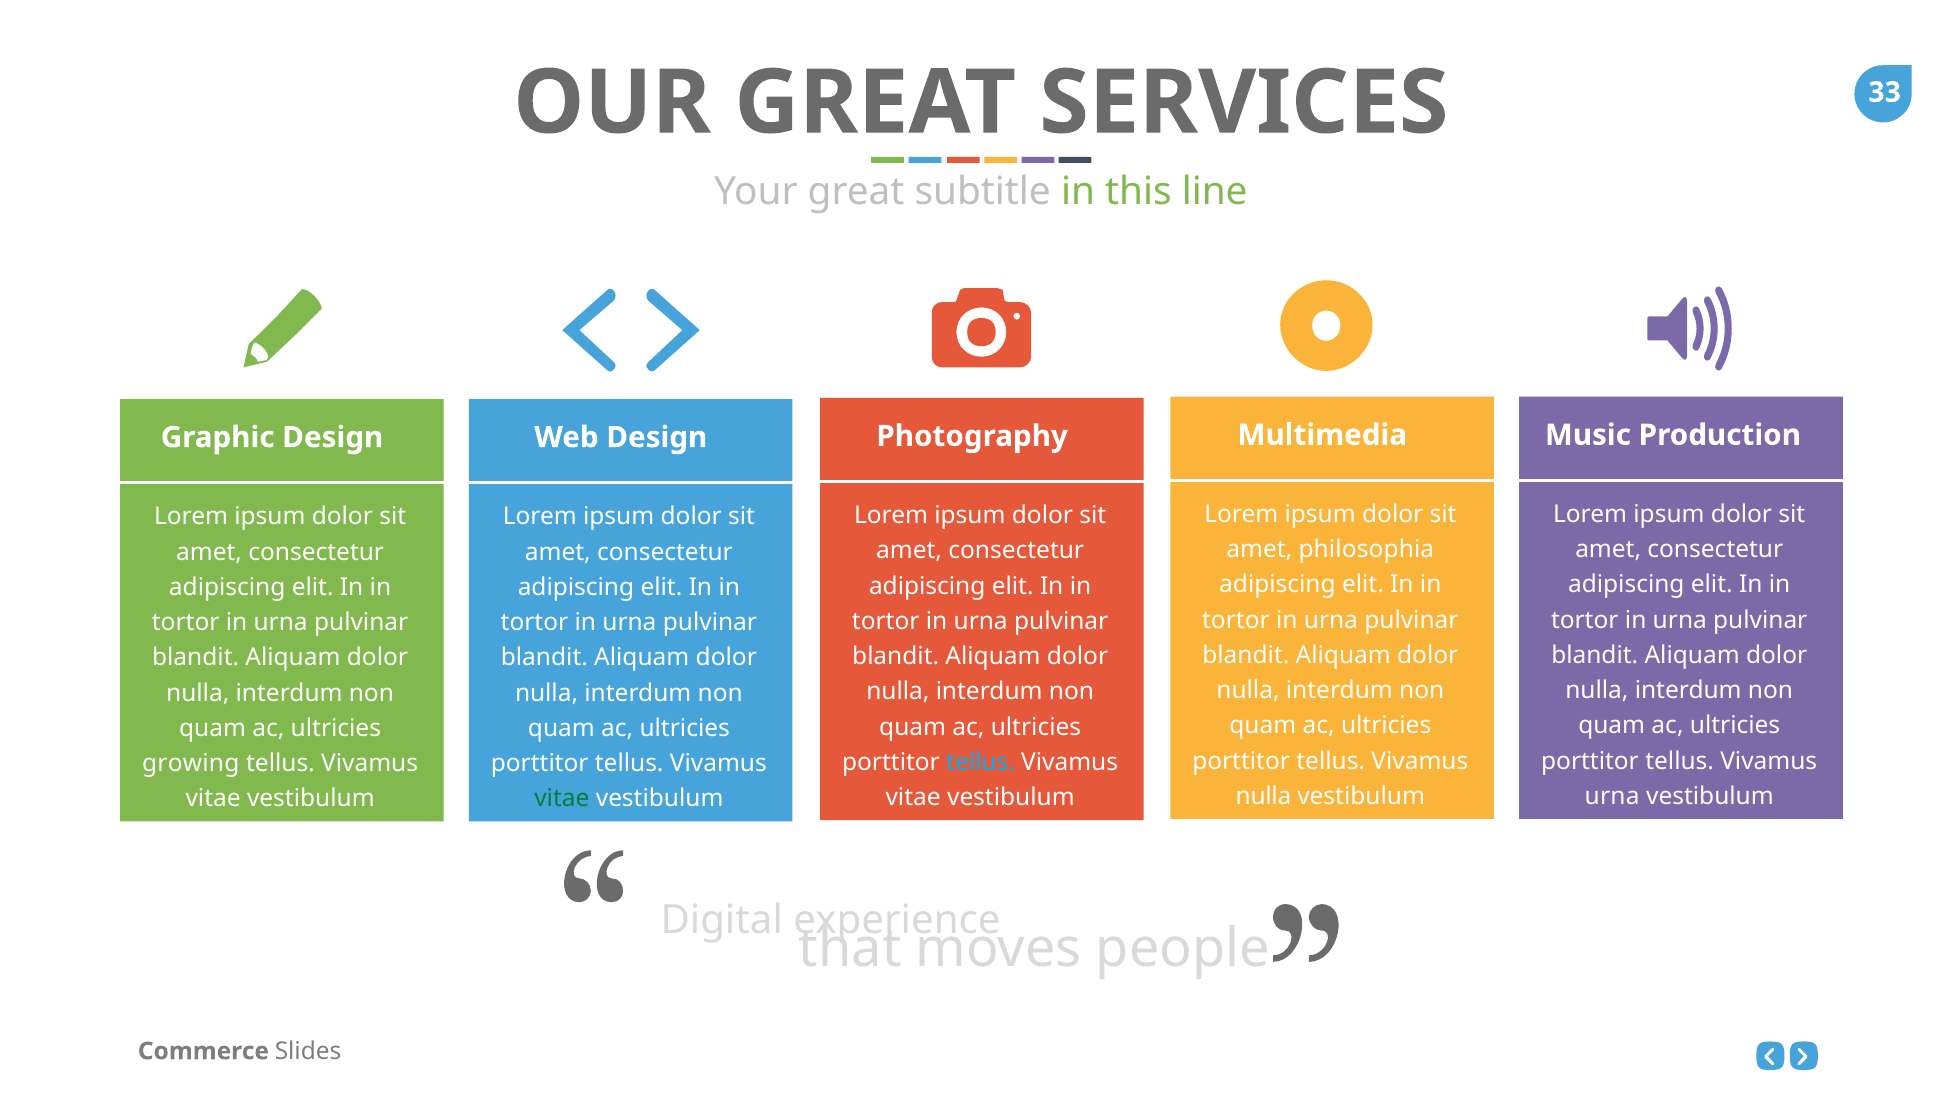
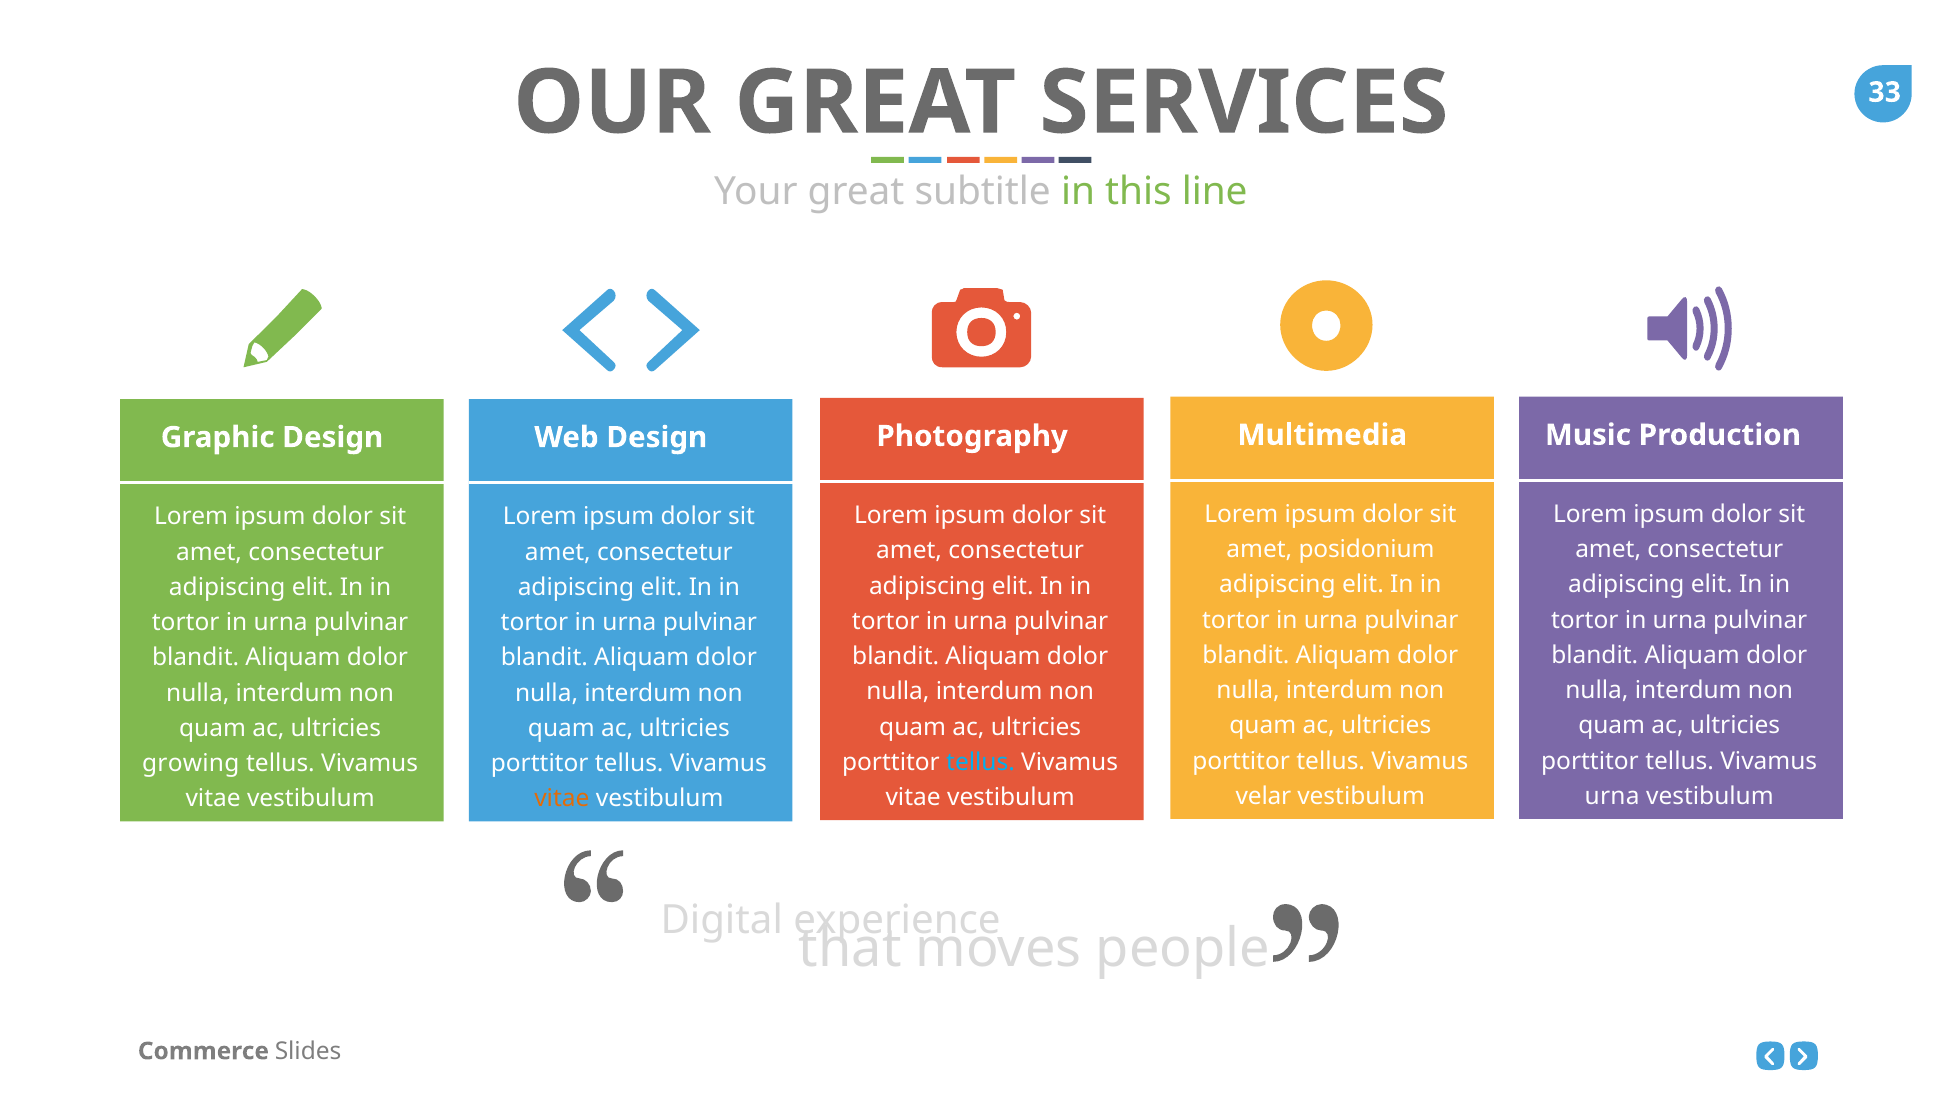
philosophia: philosophia -> posidonium
nulla at (1263, 797): nulla -> velar
vitae at (562, 799) colour: green -> orange
